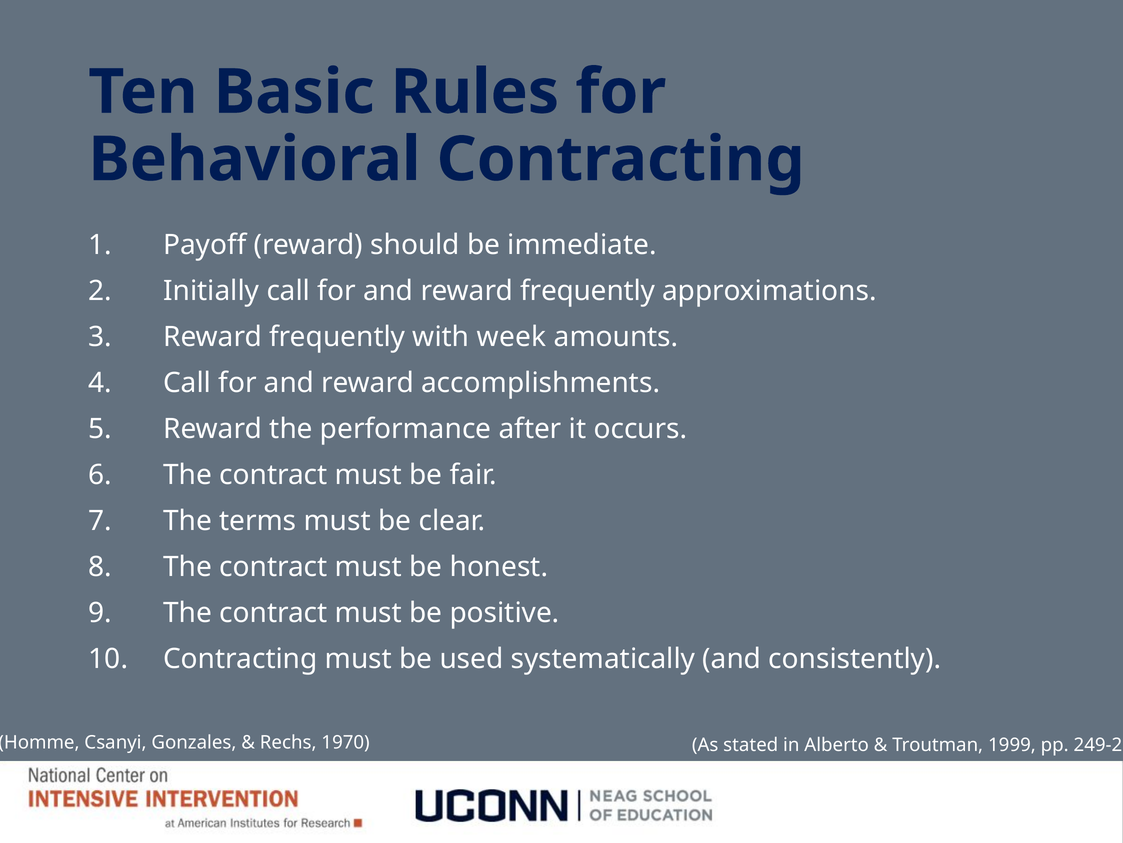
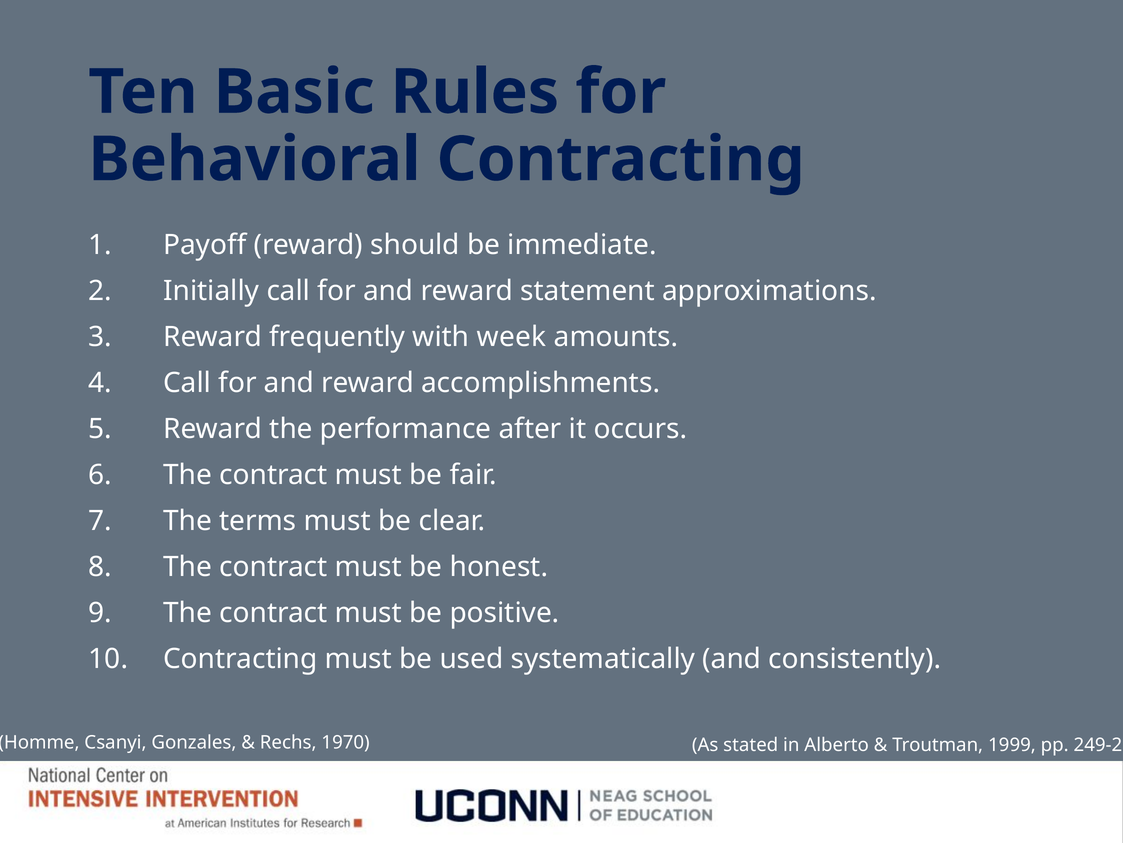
and reward frequently: frequently -> statement
